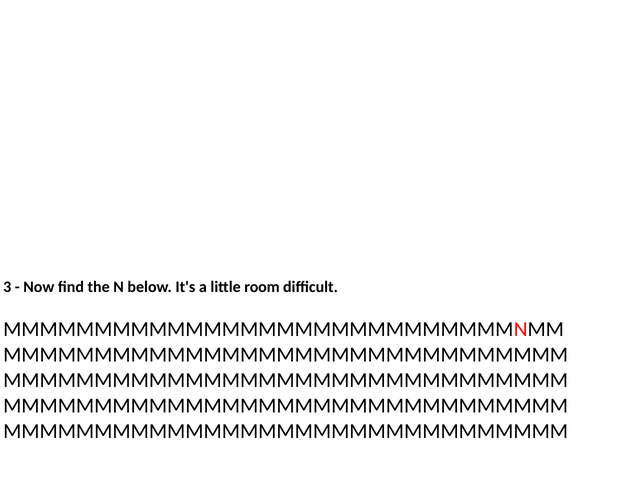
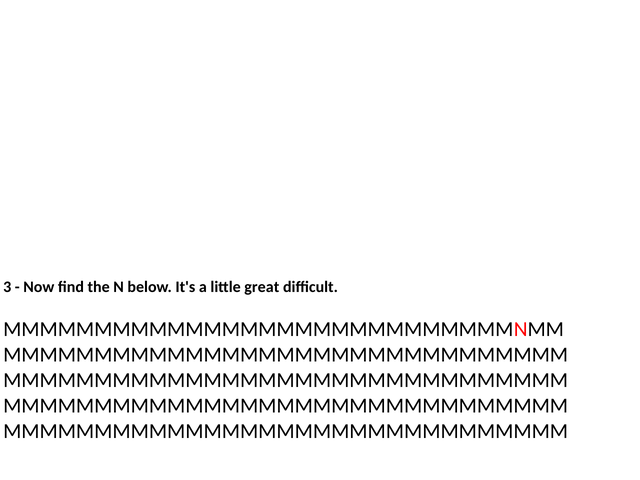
room: room -> great
